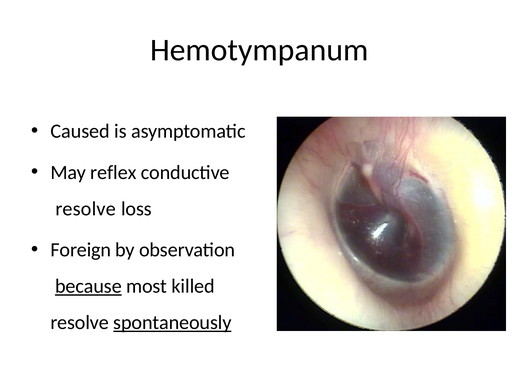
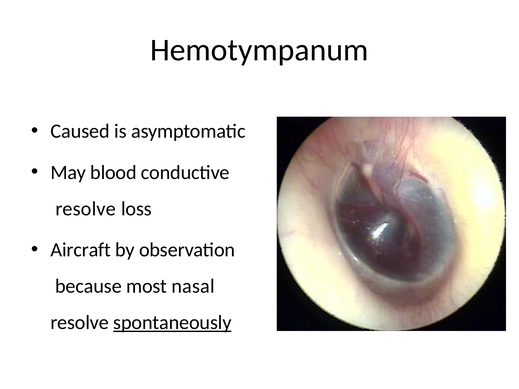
reflex: reflex -> blood
Foreign: Foreign -> Aircraft
because underline: present -> none
killed: killed -> nasal
